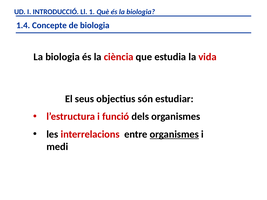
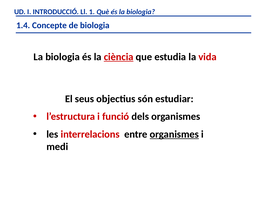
ciència underline: none -> present
